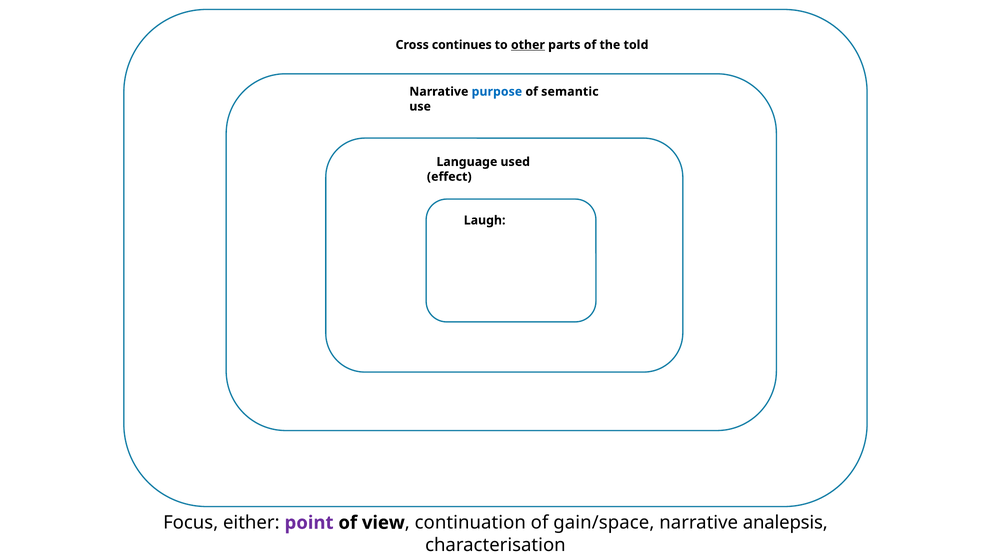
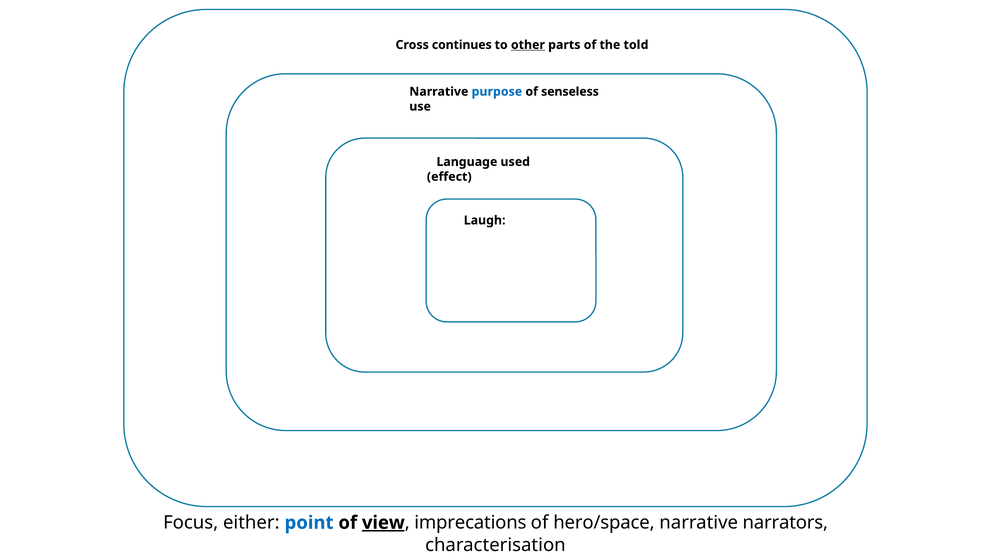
semantic: semantic -> senseless
point colour: purple -> blue
view underline: none -> present
continuation: continuation -> imprecations
gain/space: gain/space -> hero/space
analepsis: analepsis -> narrators
